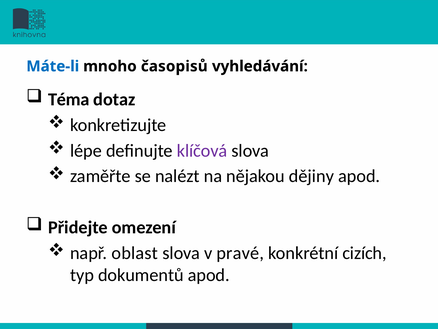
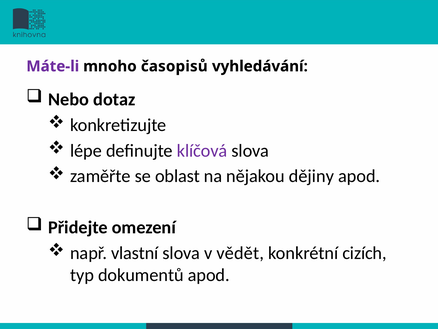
Máte-li colour: blue -> purple
Téma: Téma -> Nebo
nalézt: nalézt -> oblast
oblast: oblast -> vlastní
pravé: pravé -> vědět
